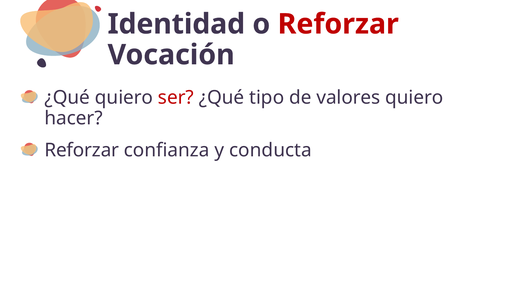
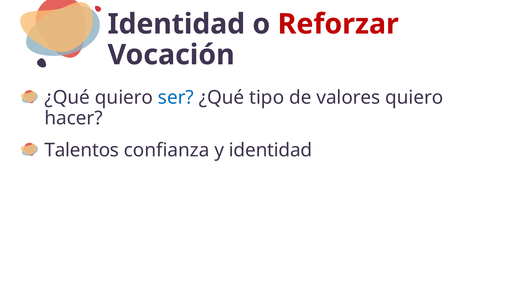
ser colour: red -> blue
Reforzar at (82, 150): Reforzar -> Talentos
y conducta: conducta -> identidad
